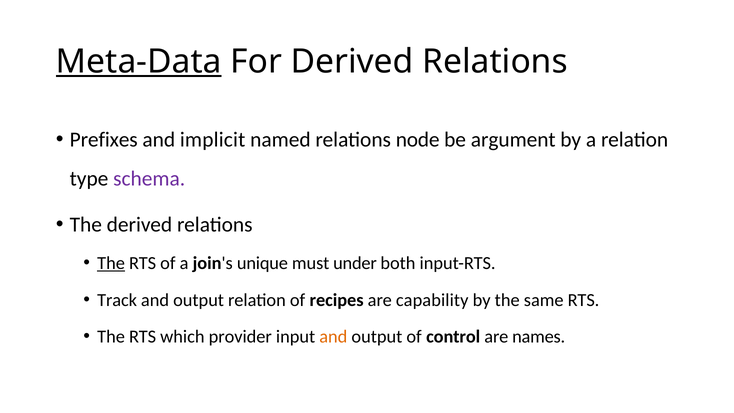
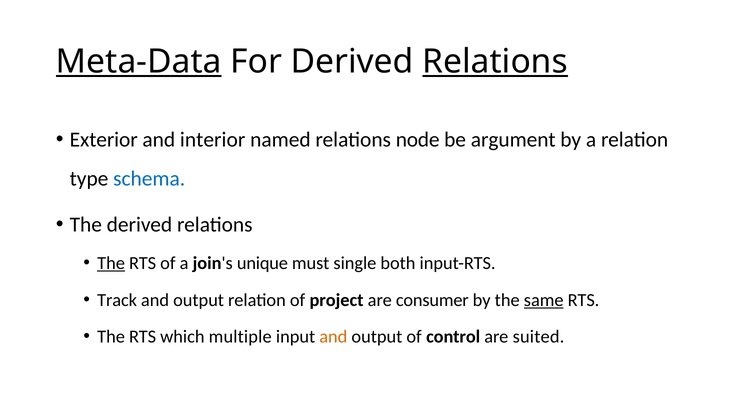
Relations at (495, 62) underline: none -> present
Prefixes: Prefixes -> Exterior
implicit: implicit -> interior
schema colour: purple -> blue
under: under -> single
recipes: recipes -> project
capability: capability -> consumer
same underline: none -> present
provider: provider -> multiple
names: names -> suited
